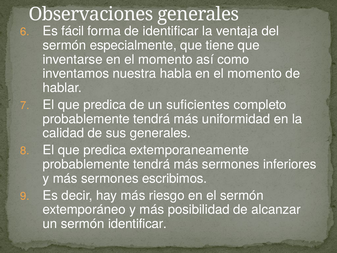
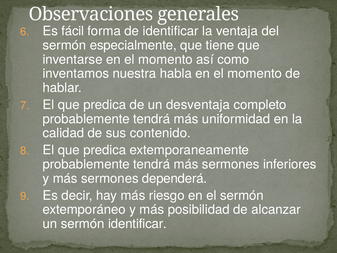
suficientes: suficientes -> desventaja
sus generales: generales -> contenido
escribimos: escribimos -> dependerá
